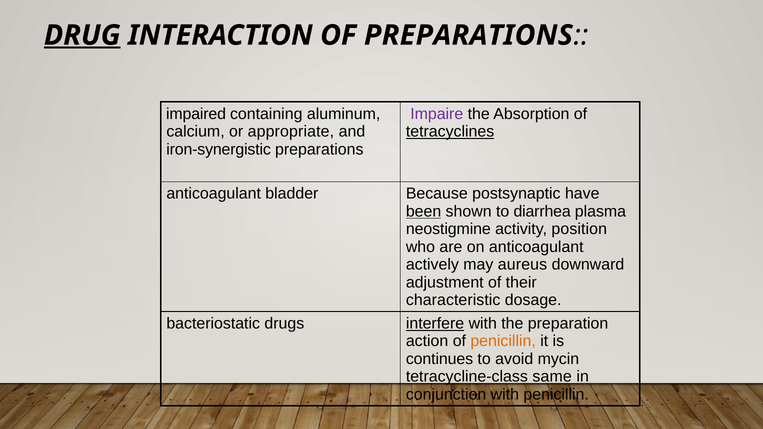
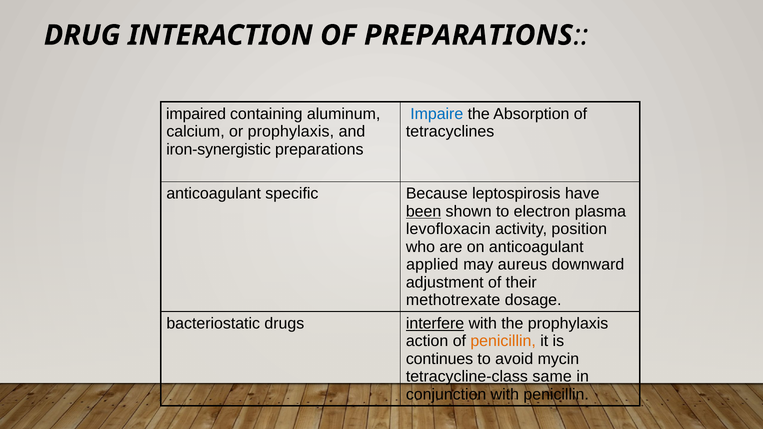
DRUG underline: present -> none
Impaire colour: purple -> blue
or appropriate: appropriate -> prophylaxis
tetracyclines underline: present -> none
bladder: bladder -> specific
postsynaptic: postsynaptic -> leptospirosis
diarrhea: diarrhea -> electron
neostigmine: neostigmine -> levofloxacin
actively: actively -> applied
characteristic: characteristic -> methotrexate
the preparation: preparation -> prophylaxis
